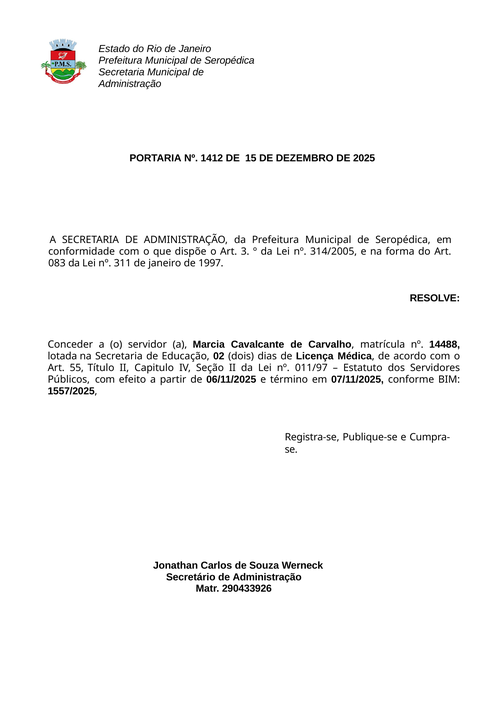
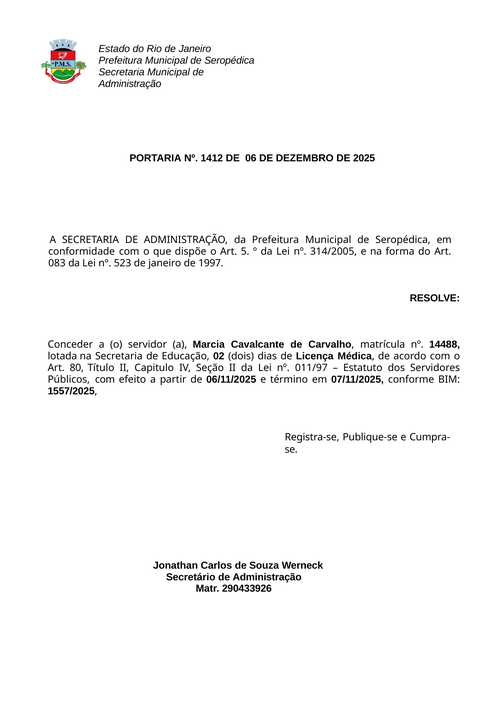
15: 15 -> 06
3: 3 -> 5
311: 311 -> 523
55: 55 -> 80
